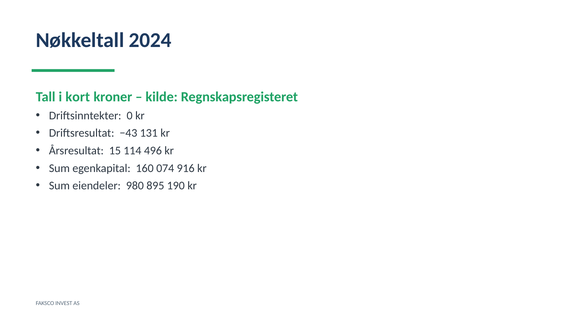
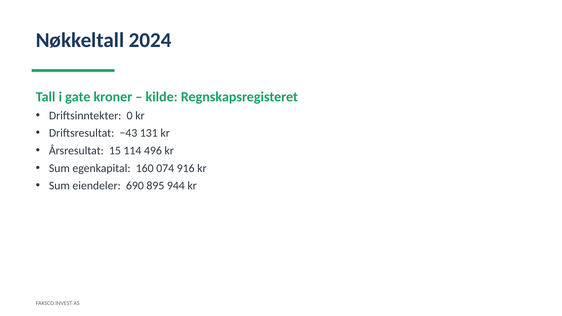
kort: kort -> gate
980: 980 -> 690
190: 190 -> 944
